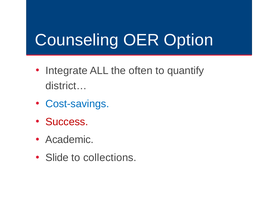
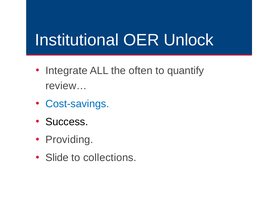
Counseling: Counseling -> Institutional
Option: Option -> Unlock
district…: district… -> review…
Success colour: red -> black
Academic: Academic -> Providing
